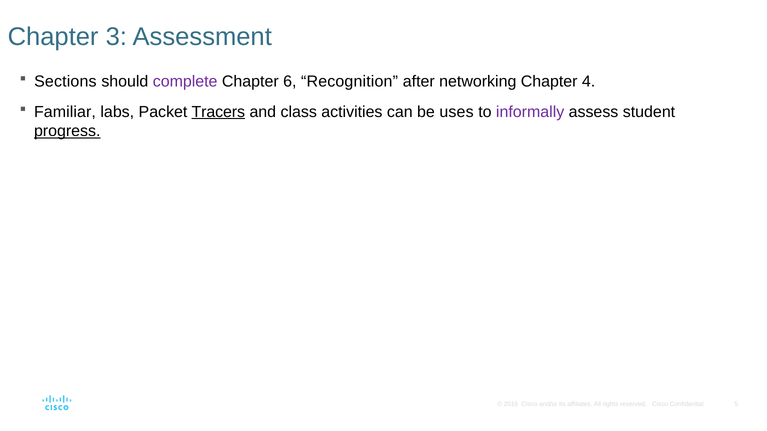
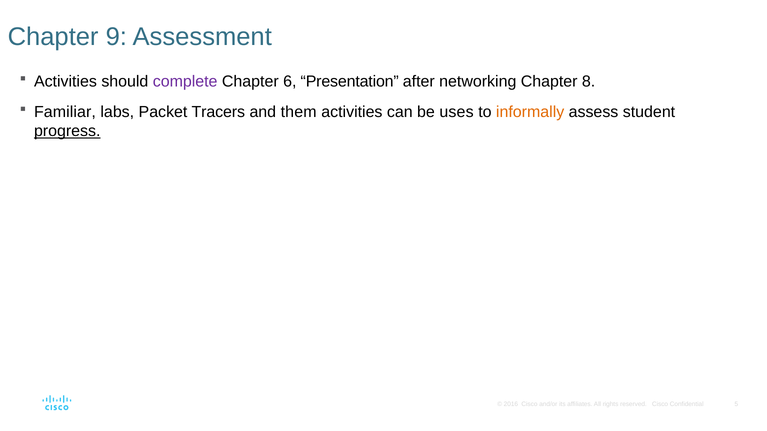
3: 3 -> 9
Sections at (65, 82): Sections -> Activities
Recognition: Recognition -> Presentation
4: 4 -> 8
Tracers underline: present -> none
class: class -> them
informally colour: purple -> orange
